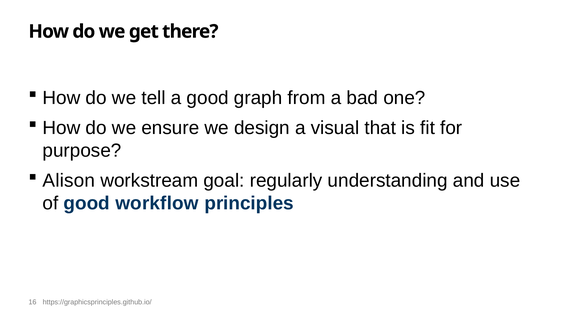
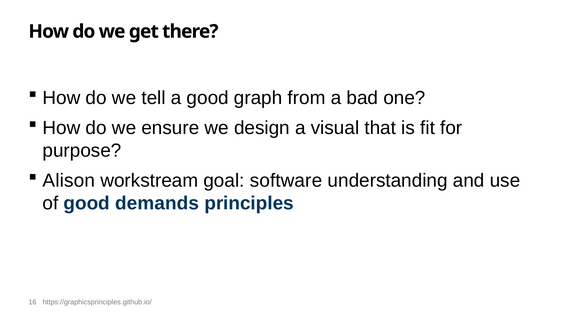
regularly: regularly -> software
workflow: workflow -> demands
